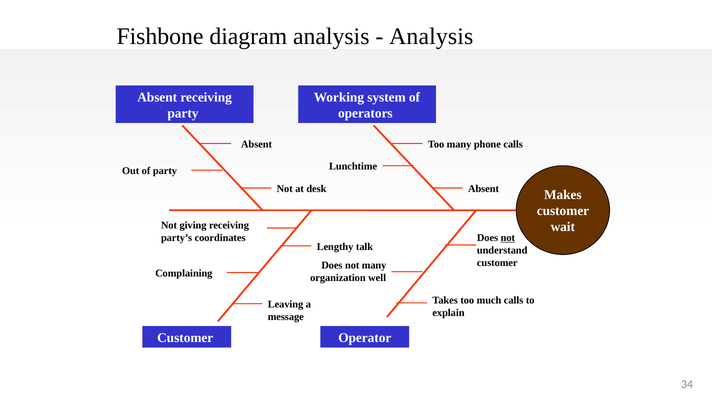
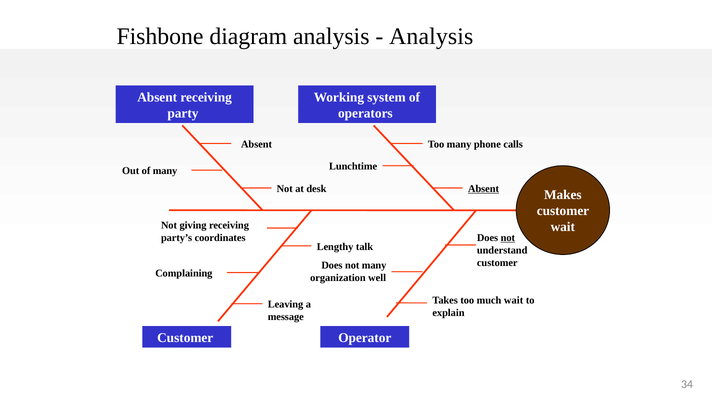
of party: party -> many
Absent at (484, 189) underline: none -> present
much calls: calls -> wait
